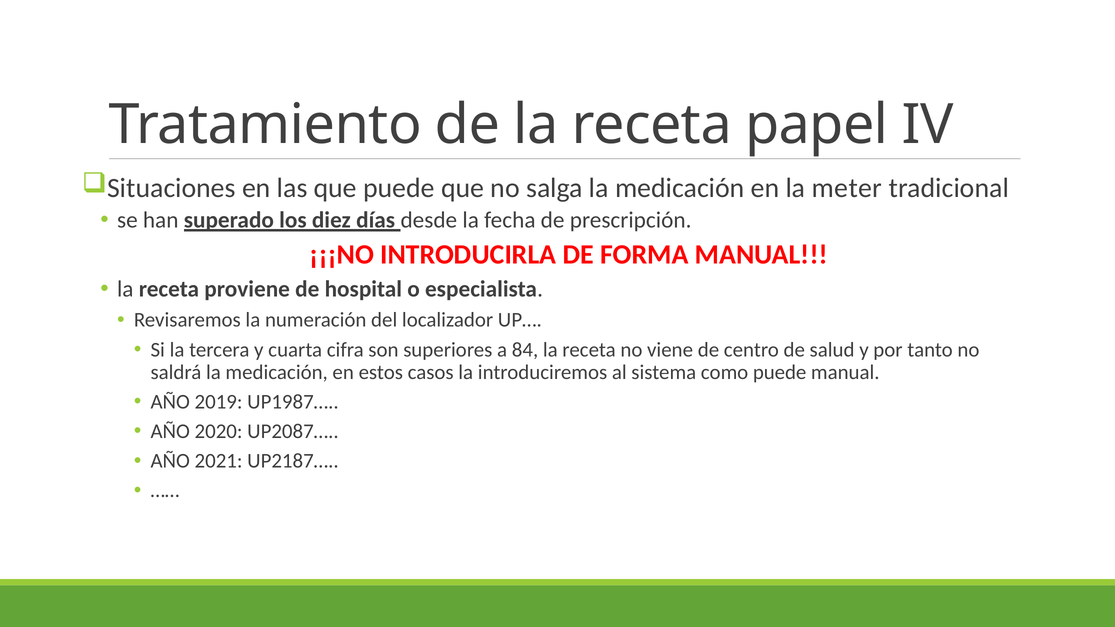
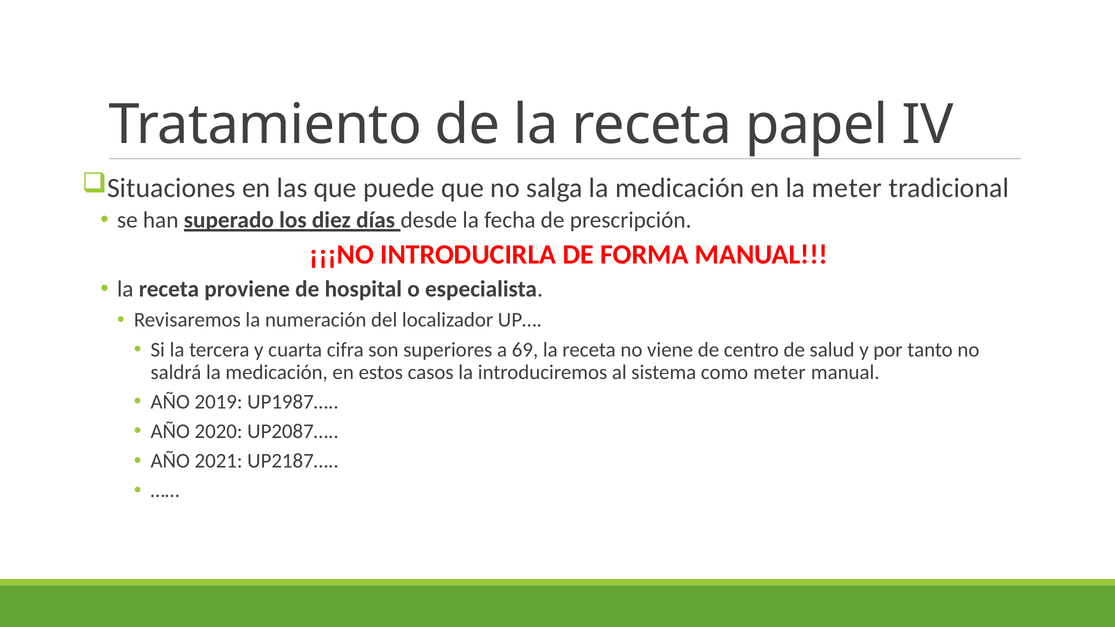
84: 84 -> 69
como puede: puede -> meter
